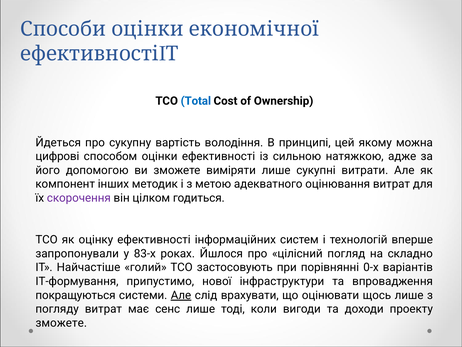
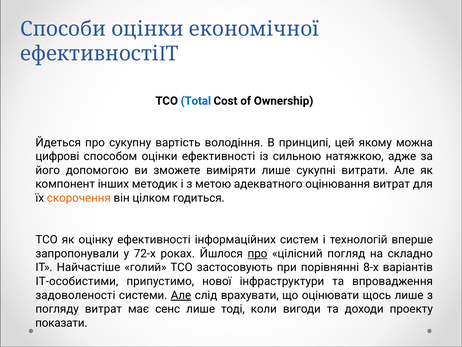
скорочення colour: purple -> orange
83-х: 83-х -> 72-х
про at (257, 253) underline: none -> present
0-х: 0-х -> 8-х
ІТ-формування: ІТ-формування -> ІТ-особистими
покращуються: покращуються -> задоволеності
зможете at (61, 322): зможете -> показати
